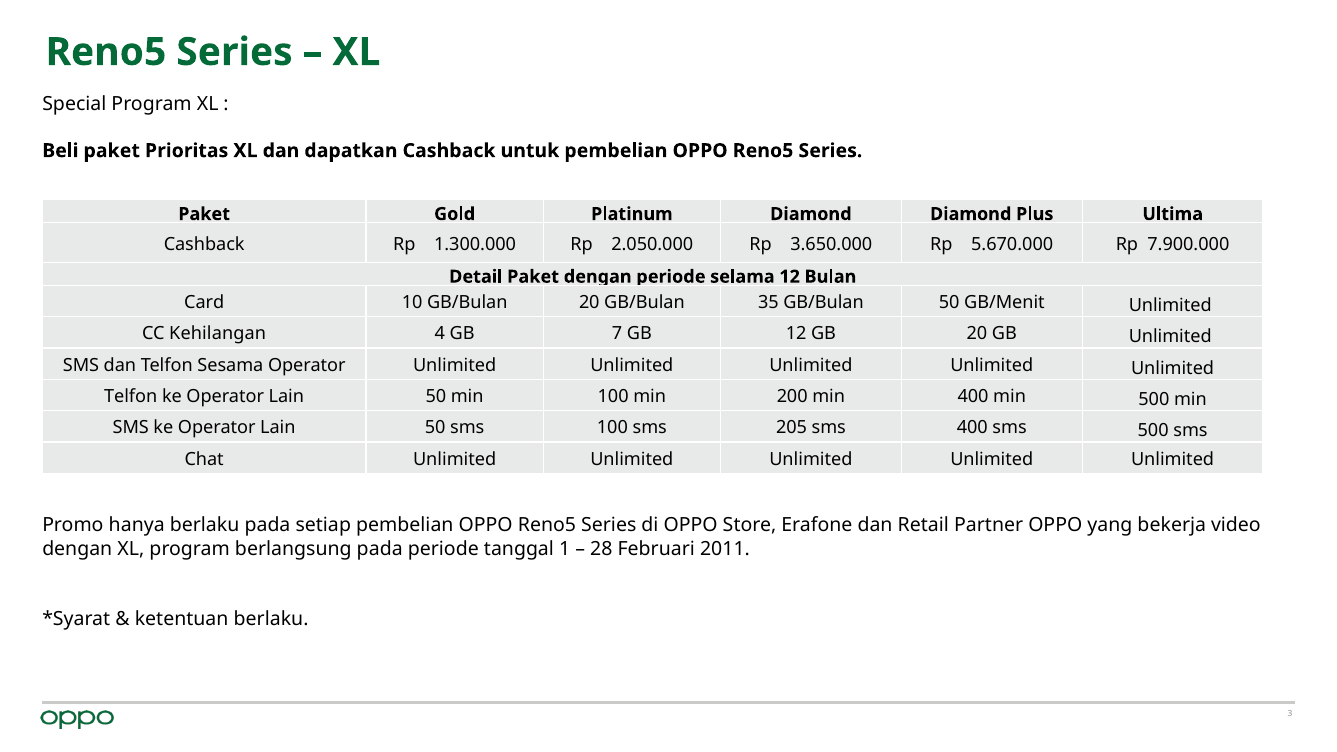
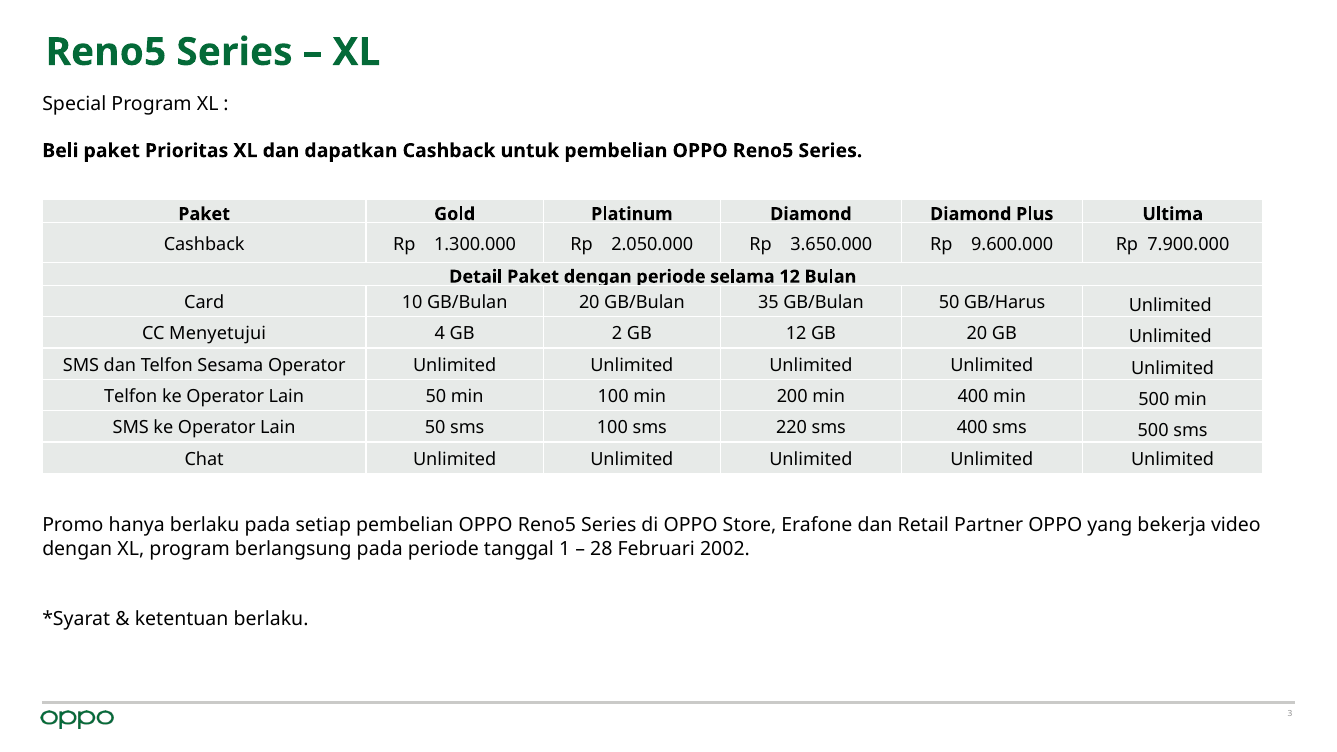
5.670.000: 5.670.000 -> 9.600.000
GB/Menit: GB/Menit -> GB/Harus
Kehilangan: Kehilangan -> Menyetujui
7: 7 -> 2
205: 205 -> 220
2011: 2011 -> 2002
